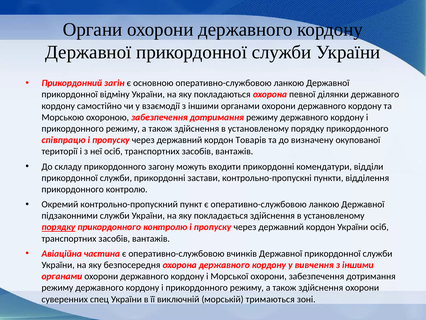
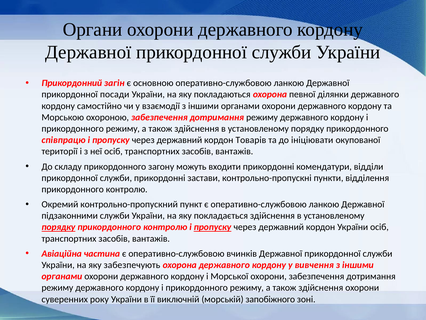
відміну: відміну -> посади
визначену: визначену -> ініціювати
пропуску at (213, 227) underline: none -> present
безпосередня: безпосередня -> забезпечують
спец: спец -> року
тримаються: тримаються -> запобіжного
